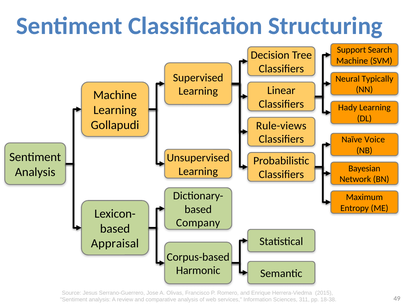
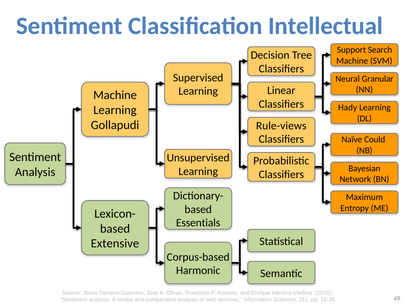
Structuring: Structuring -> Intellectual
Typically: Typically -> Granular
Voice: Voice -> Could
Company: Company -> Essentials
Appraisal: Appraisal -> Extensive
